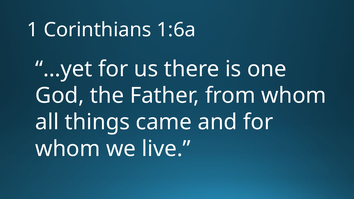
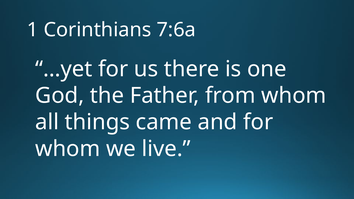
1:6a: 1:6a -> 7:6a
